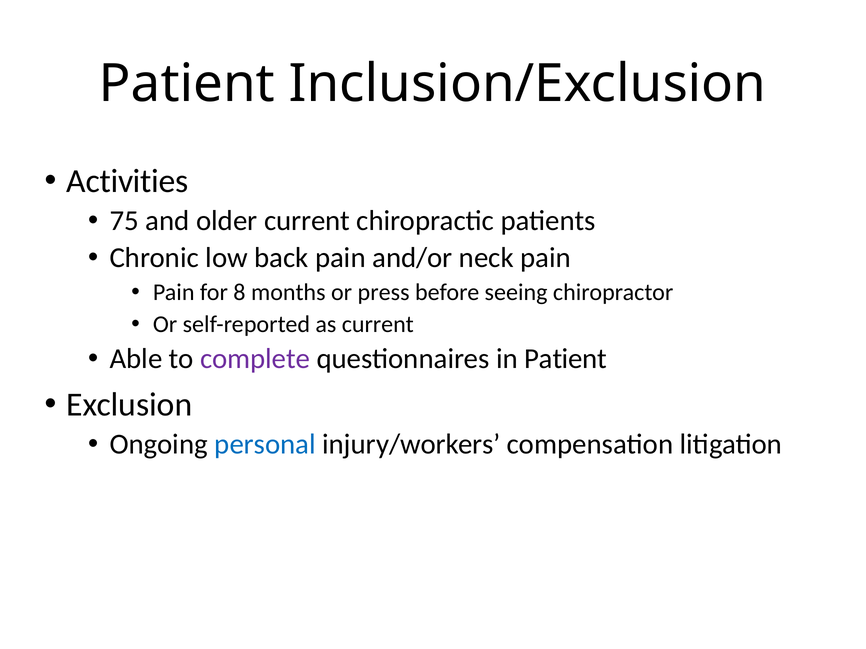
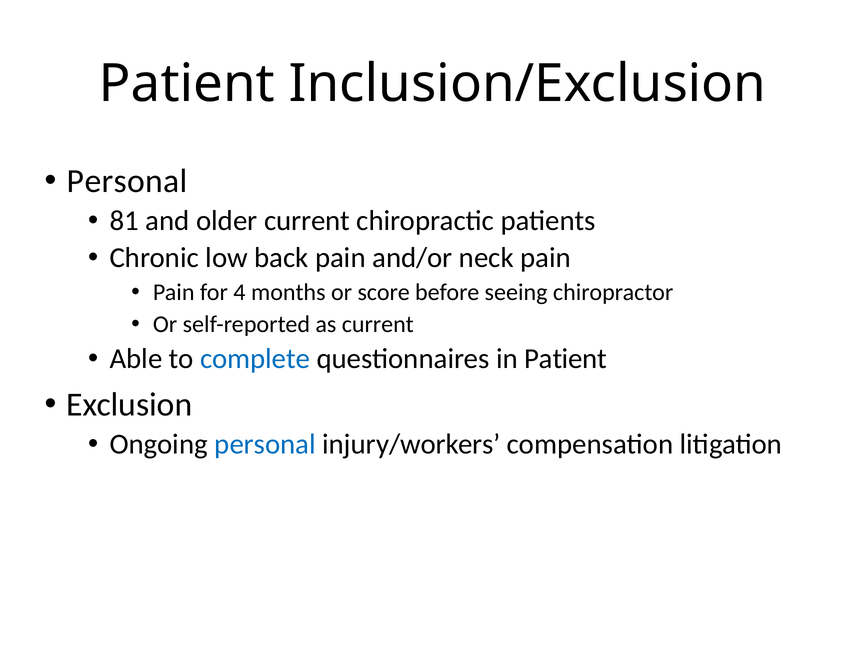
Activities at (127, 181): Activities -> Personal
75: 75 -> 81
8: 8 -> 4
press: press -> score
complete colour: purple -> blue
